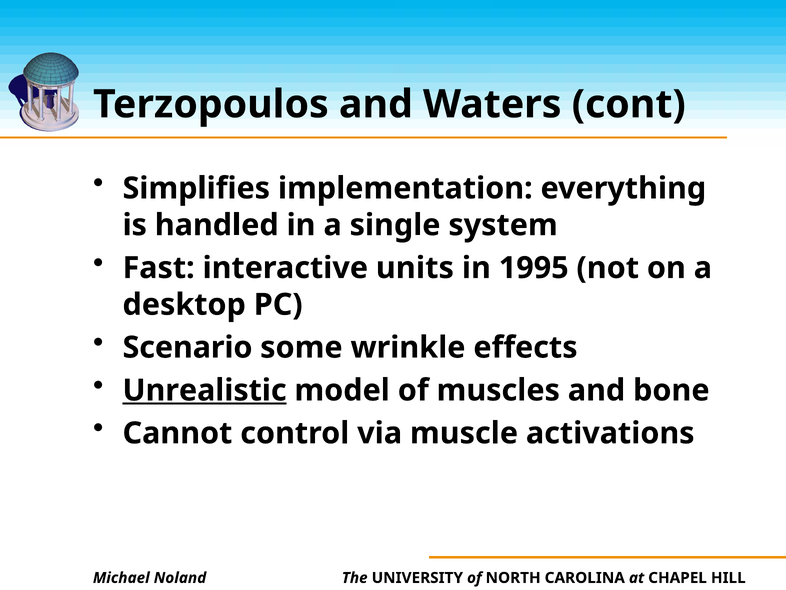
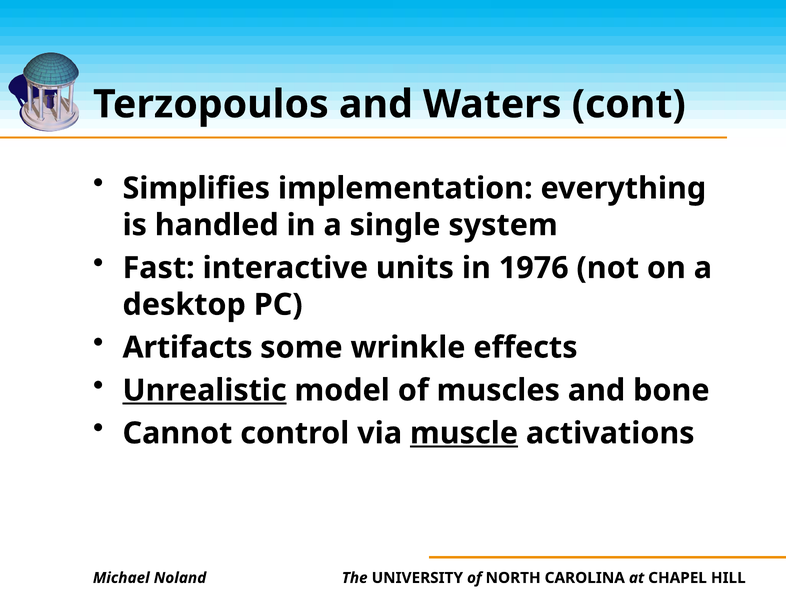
1995: 1995 -> 1976
Scenario: Scenario -> Artifacts
muscle underline: none -> present
